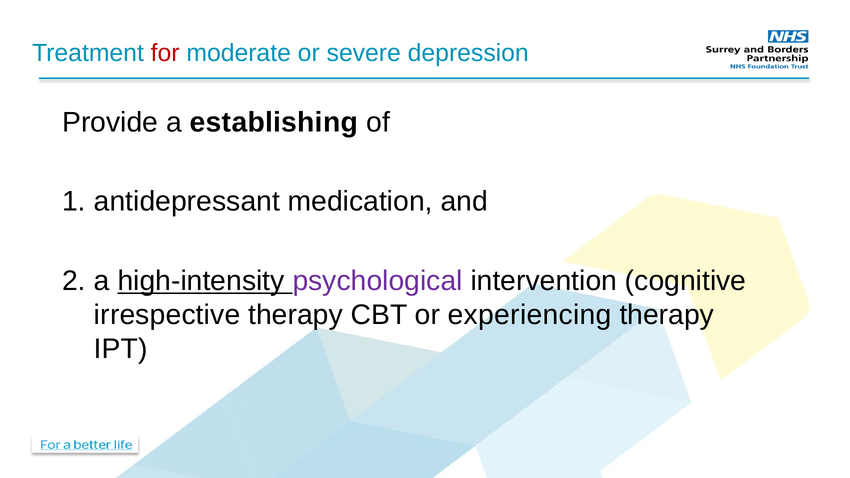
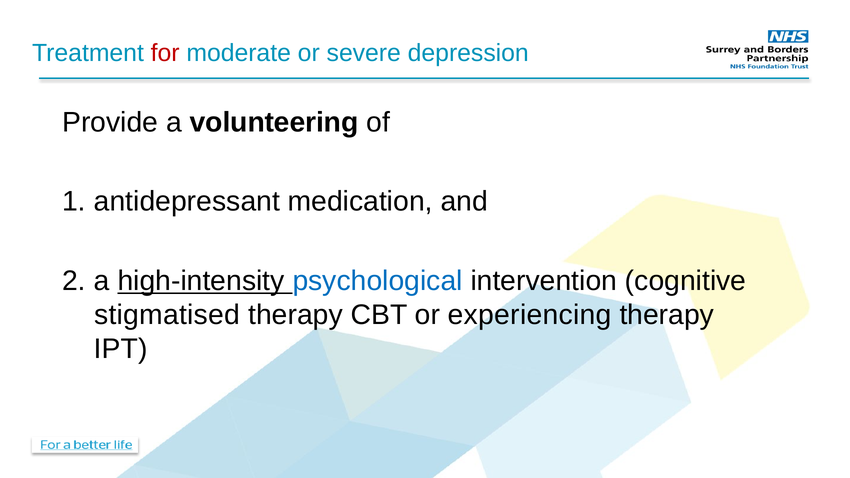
establishing: establishing -> volunteering
psychological colour: purple -> blue
irrespective: irrespective -> stigmatised
